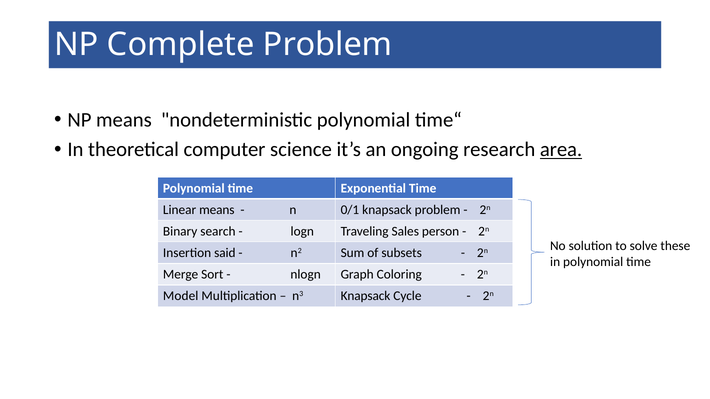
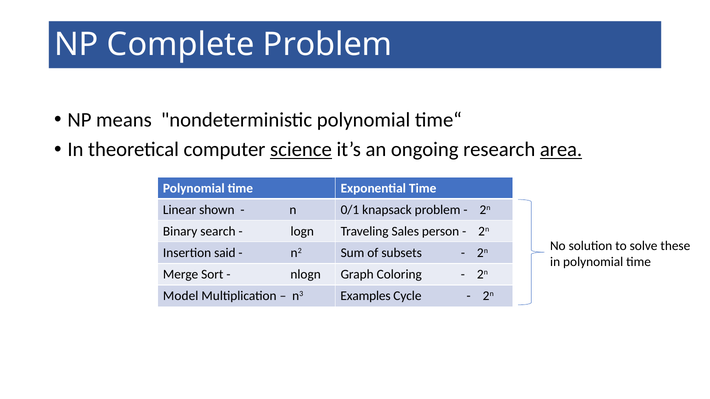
science underline: none -> present
Linear means: means -> shown
n3 Knapsack: Knapsack -> Examples
